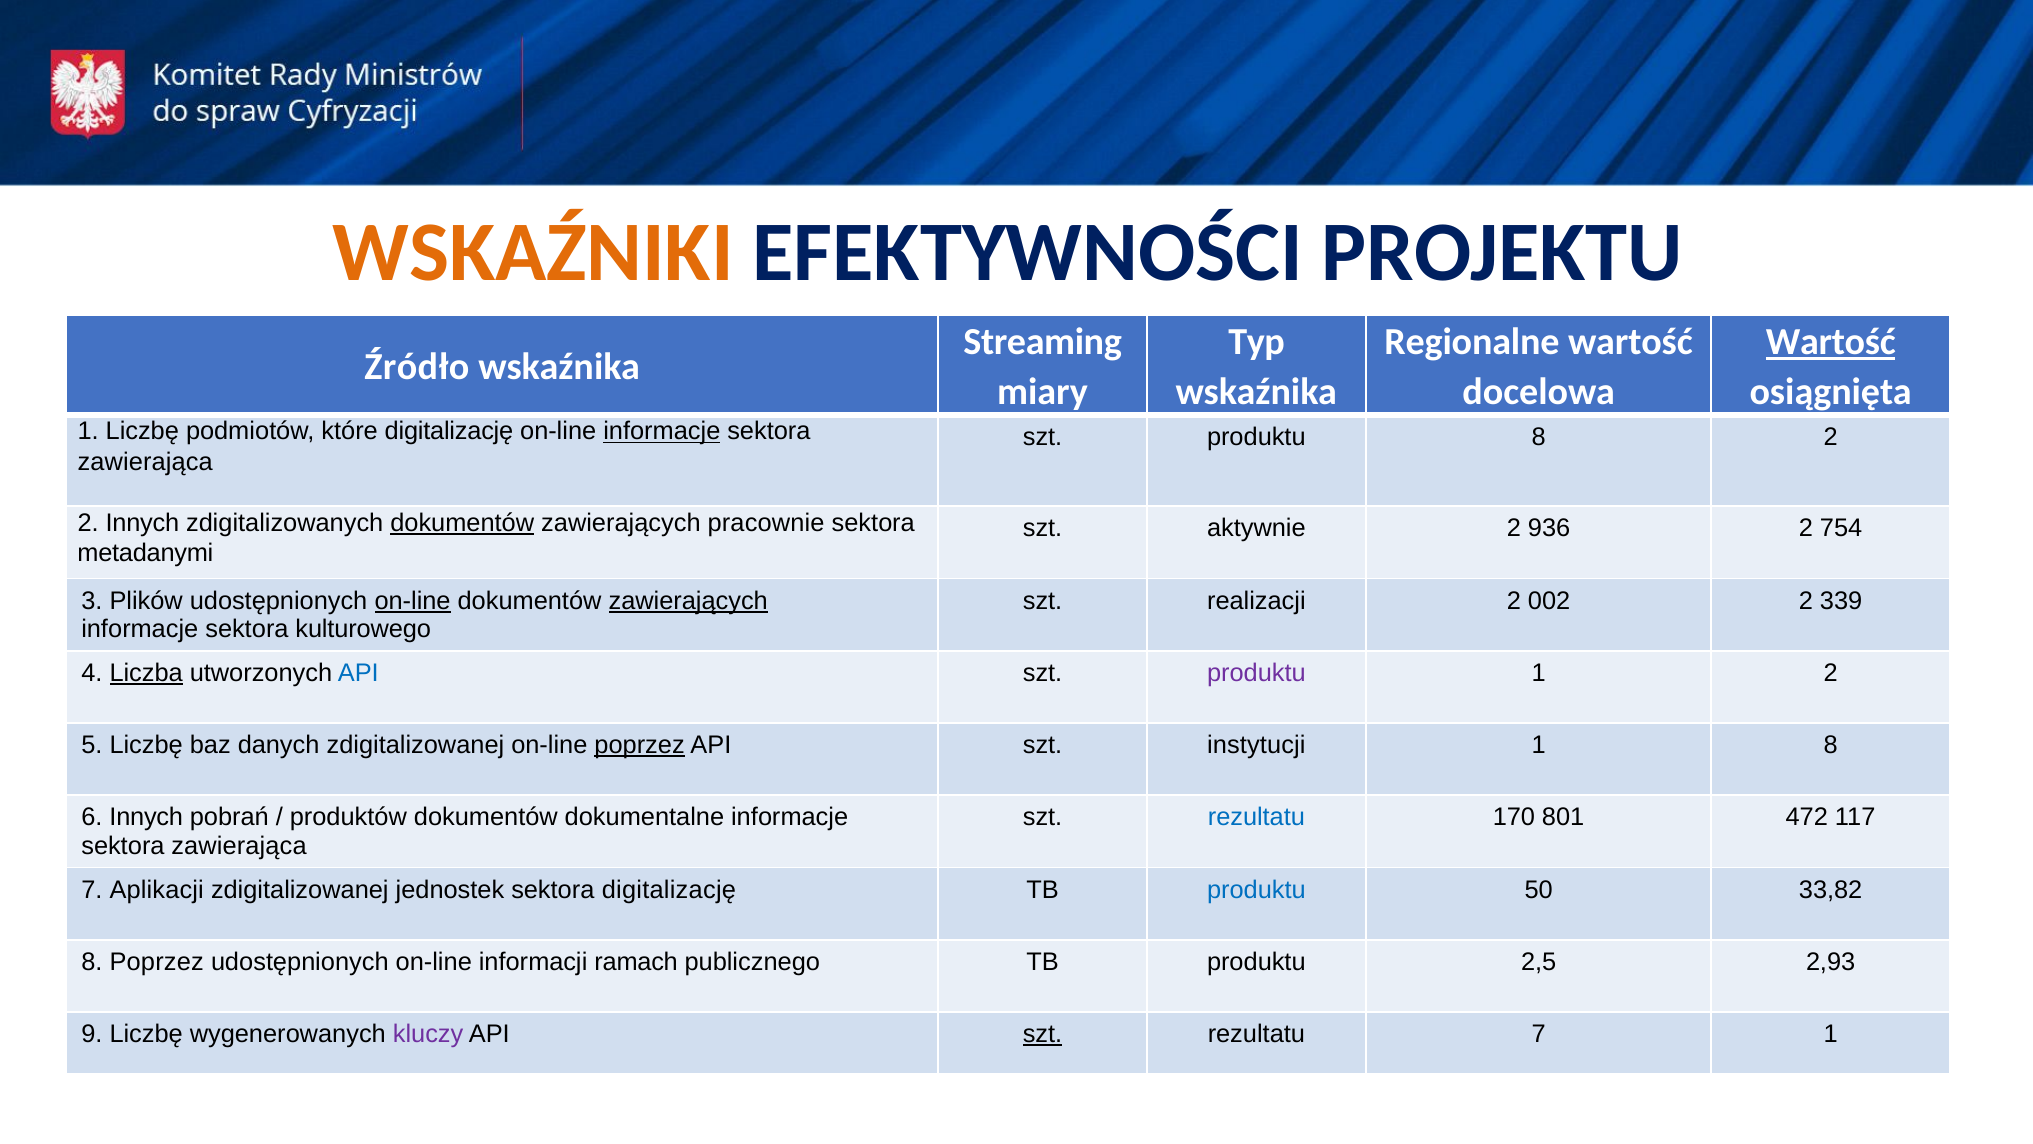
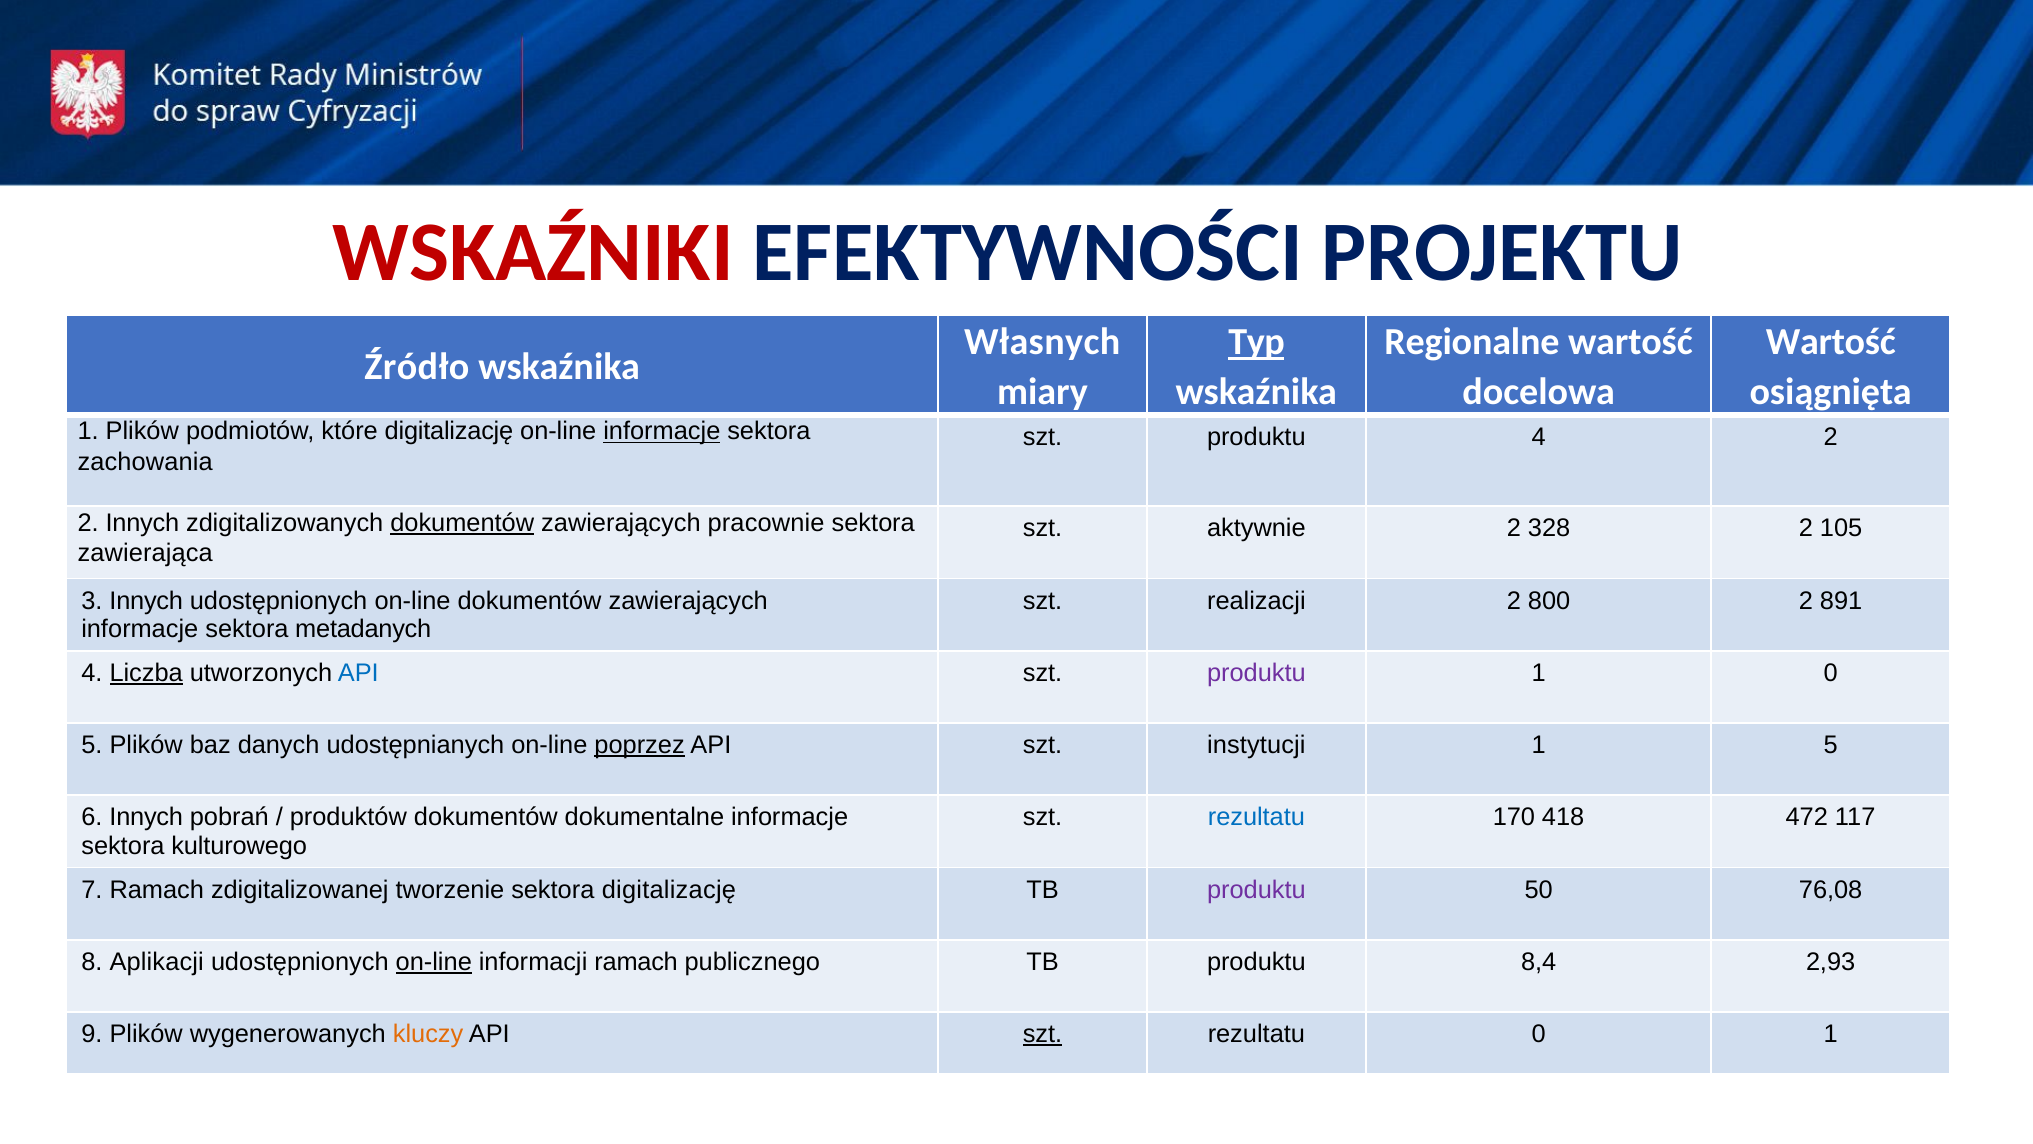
WSKAŹNIKI colour: orange -> red
Streaming: Streaming -> Własnych
Typ underline: none -> present
Wartość at (1831, 342) underline: present -> none
1 Liczbę: Liczbę -> Plików
produktu 8: 8 -> 4
zawierająca at (145, 462): zawierająca -> zachowania
936: 936 -> 328
754: 754 -> 105
metadanymi: metadanymi -> zawierająca
3 Plików: Plików -> Innych
on-line at (413, 601) underline: present -> none
zawierających at (688, 601) underline: present -> none
002: 002 -> 800
339: 339 -> 891
kulturowego: kulturowego -> metadanych
1 2: 2 -> 0
5 Liczbę: Liczbę -> Plików
danych zdigitalizowanej: zdigitalizowanej -> udostępnianych
1 8: 8 -> 5
801: 801 -> 418
zawierająca at (239, 846): zawierająca -> kulturowego
7 Aplikacji: Aplikacji -> Ramach
jednostek: jednostek -> tworzenie
produktu at (1256, 889) colour: blue -> purple
33,82: 33,82 -> 76,08
8 Poprzez: Poprzez -> Aplikacji
on-line at (434, 962) underline: none -> present
2,5: 2,5 -> 8,4
9 Liczbę: Liczbę -> Plików
kluczy colour: purple -> orange
rezultatu 7: 7 -> 0
